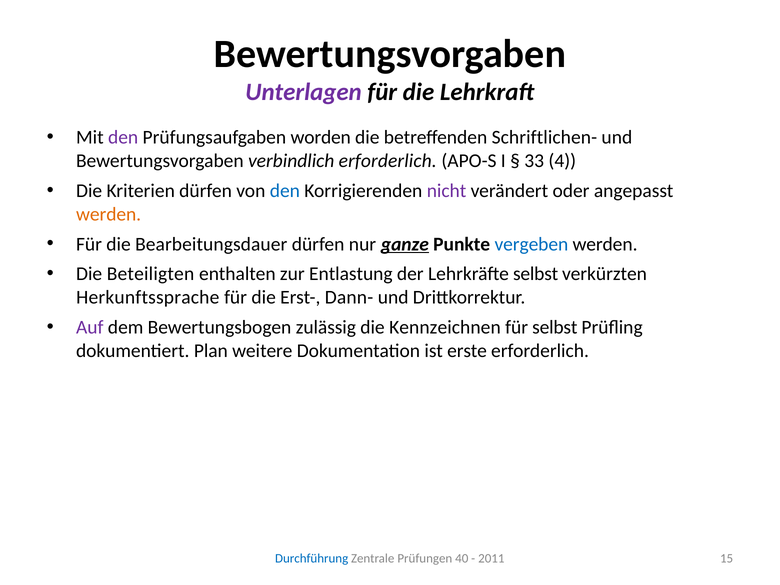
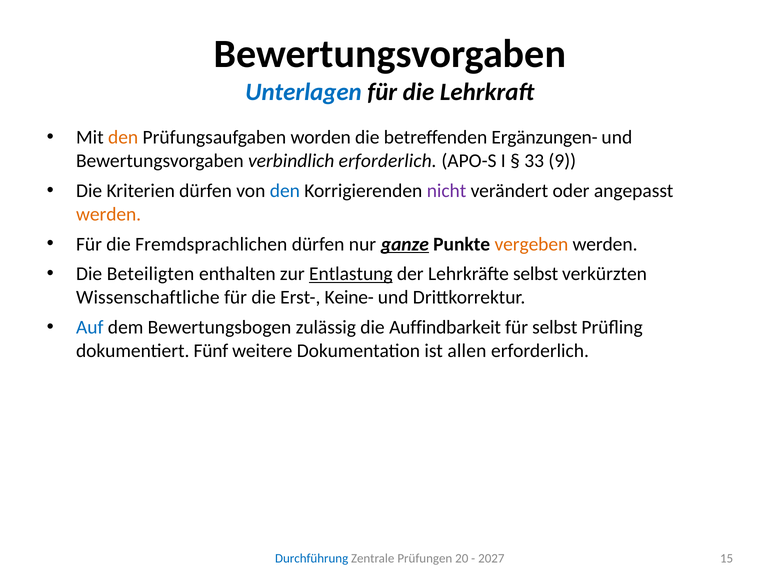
Unterlagen colour: purple -> blue
den at (123, 137) colour: purple -> orange
Schriftlichen-: Schriftlichen- -> Ergänzungen-
4: 4 -> 9
Bearbeitungsdauer: Bearbeitungsdauer -> Fremdsprachlichen
vergeben colour: blue -> orange
Entlastung underline: none -> present
Herkunftssprache: Herkunftssprache -> Wissenschaftliche
Dann-: Dann- -> Keine-
Auf colour: purple -> blue
Kennzeichnen: Kennzeichnen -> Auffindbarkeit
Plan: Plan -> Fünf
erste: erste -> allen
40: 40 -> 20
2011: 2011 -> 2027
